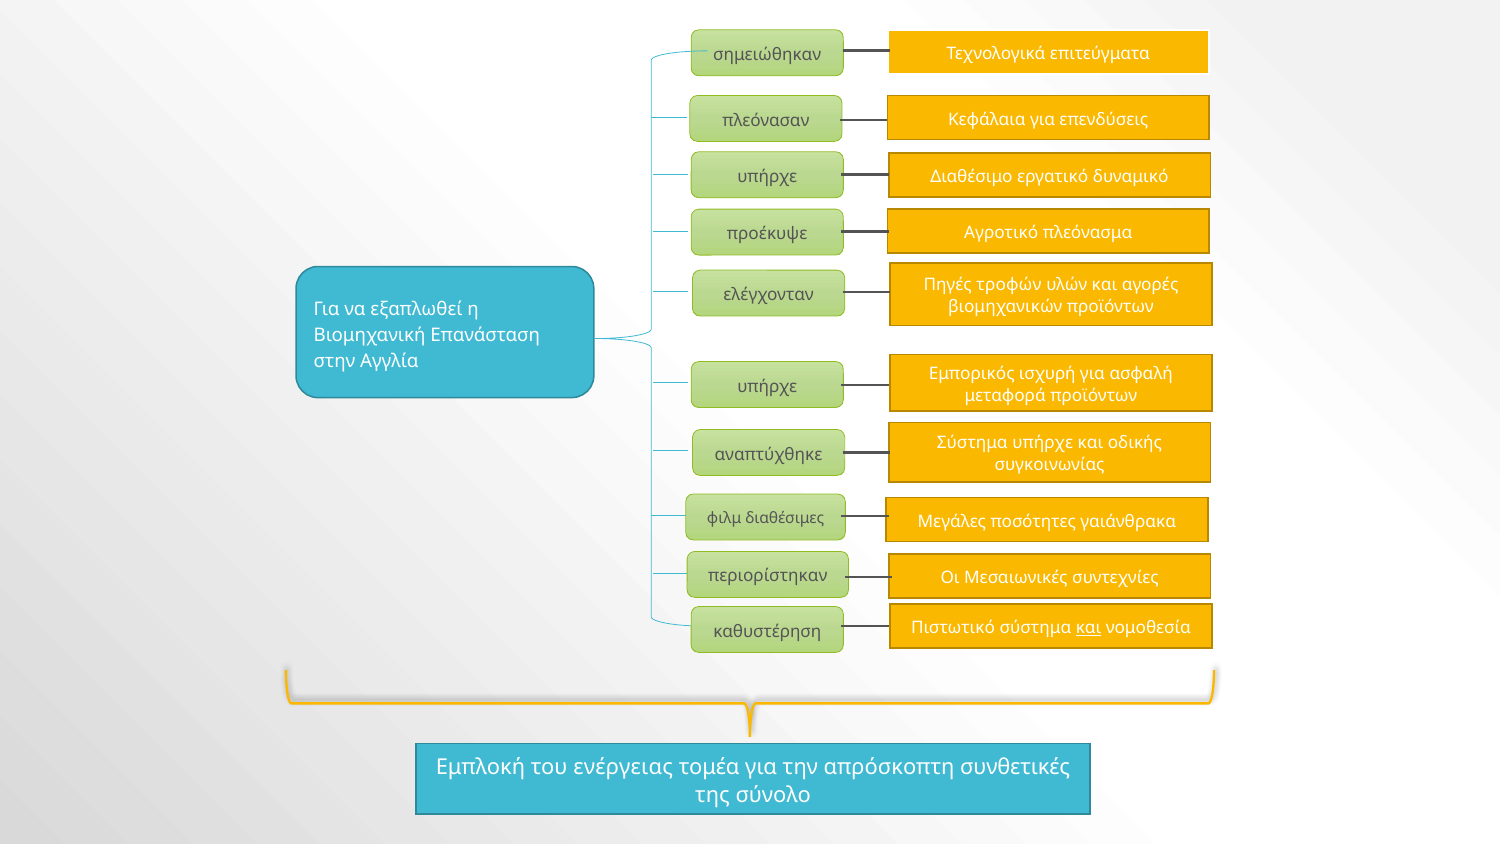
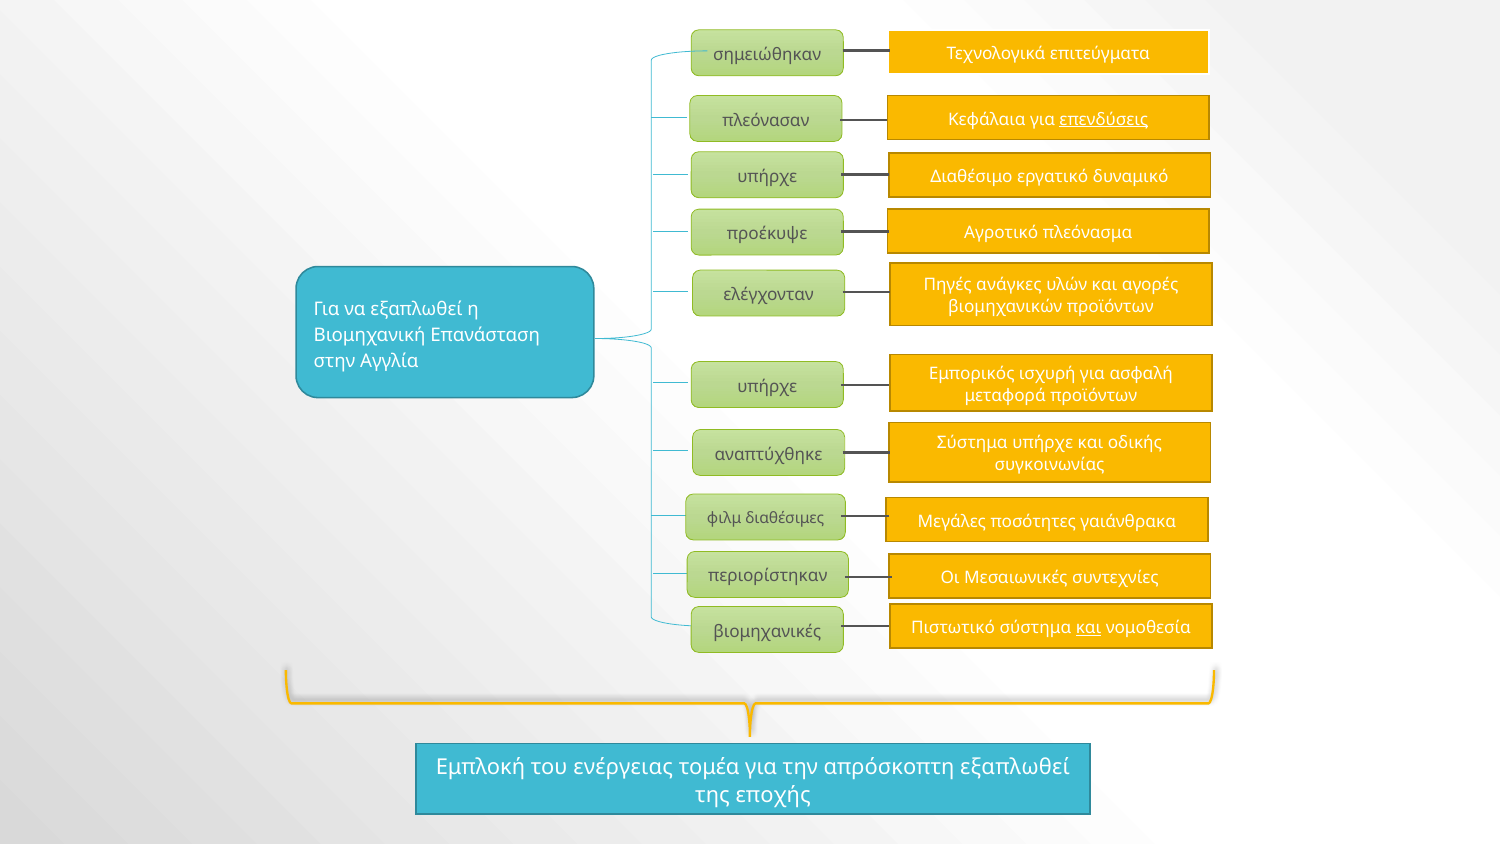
επενδύσεις underline: none -> present
τροφών: τροφών -> ανάγκες
καθυστέρηση: καθυστέρηση -> βιομηχανικές
απρόσκοπτη συνθετικές: συνθετικές -> εξαπλωθεί
σύνολο: σύνολο -> εποχής
